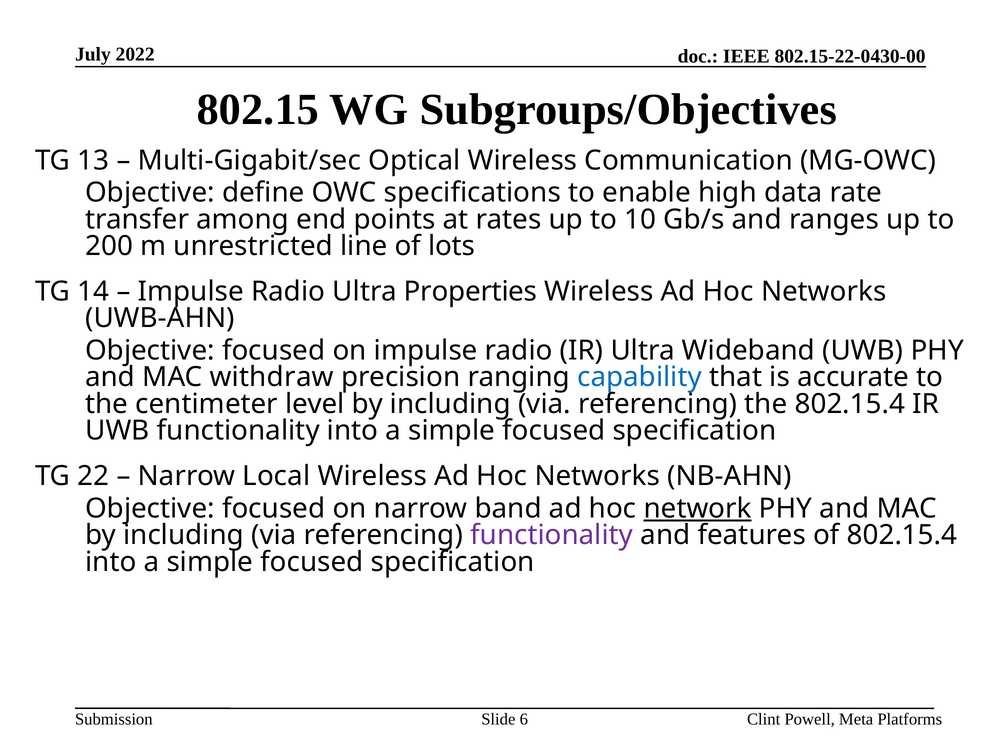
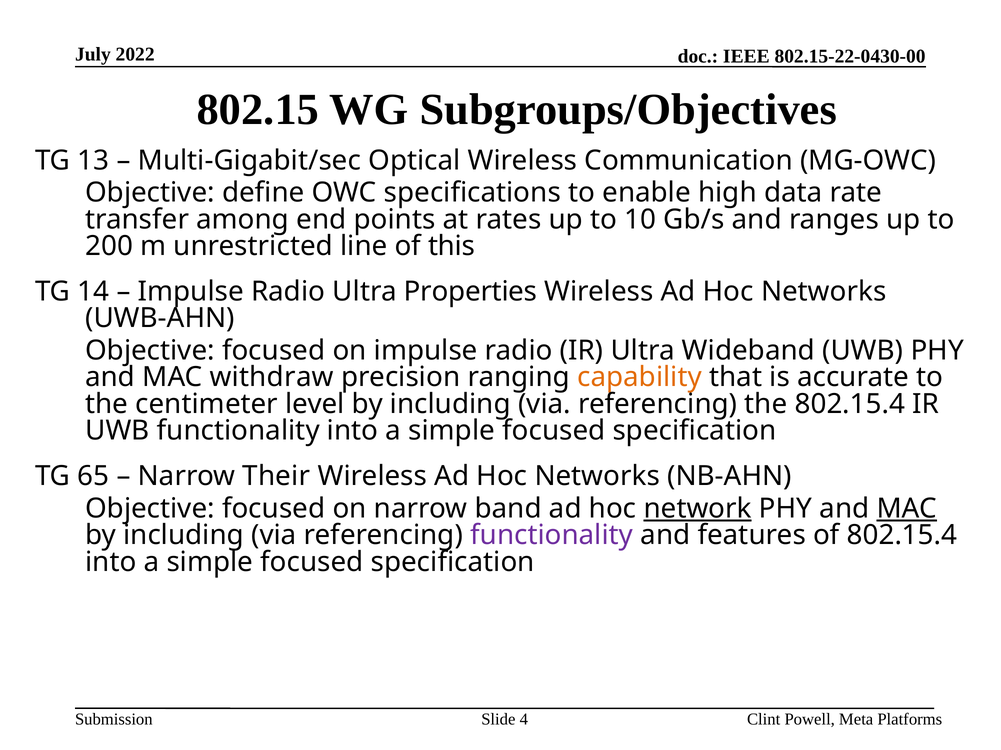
lots: lots -> this
capability colour: blue -> orange
22: 22 -> 65
Local: Local -> Their
MAC at (907, 509) underline: none -> present
6: 6 -> 4
